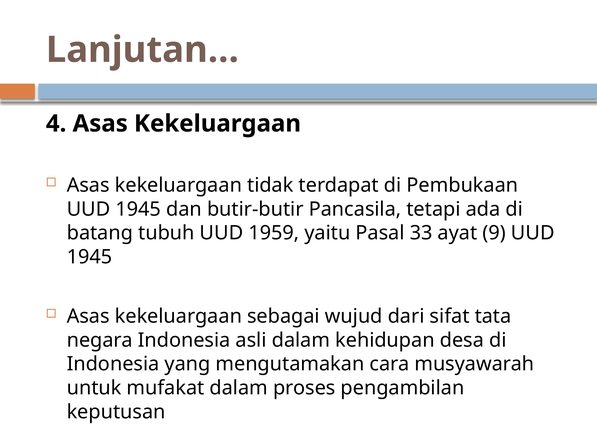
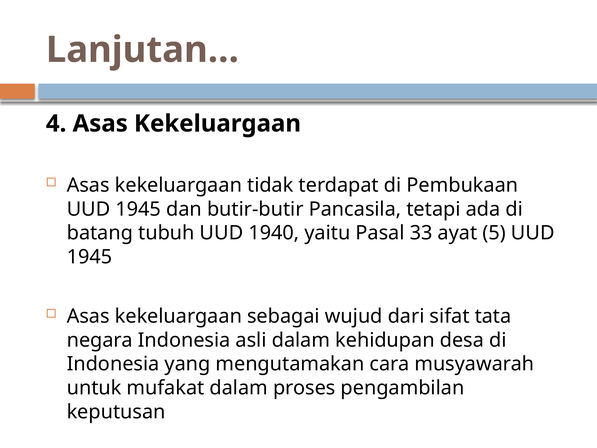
1959: 1959 -> 1940
9: 9 -> 5
